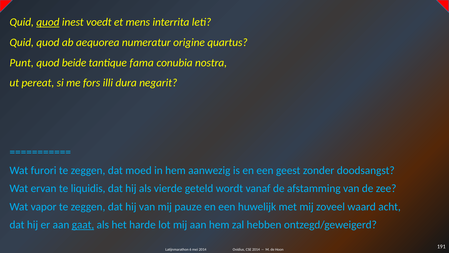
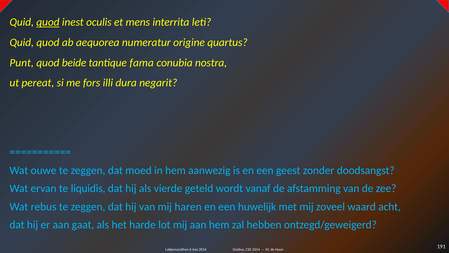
voedt: voedt -> oculis
furori: furori -> ouwe
vapor: vapor -> rebus
pauze: pauze -> haren
gaat underline: present -> none
